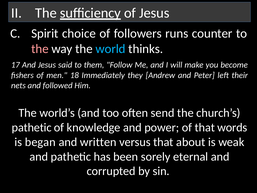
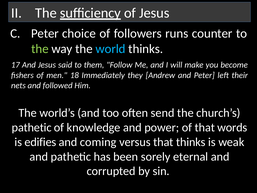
Spirit at (45, 33): Spirit -> Peter
the at (40, 49) colour: pink -> light green
began: began -> edifies
written: written -> coming
that about: about -> thinks
